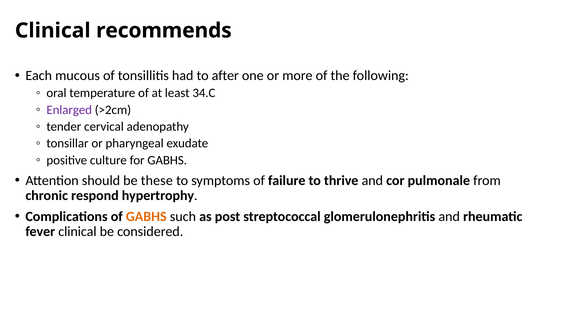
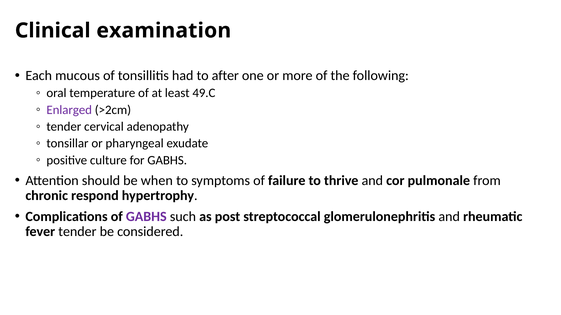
recommends: recommends -> examination
34.C: 34.C -> 49.C
these: these -> when
GABHS at (146, 217) colour: orange -> purple
fever clinical: clinical -> tender
